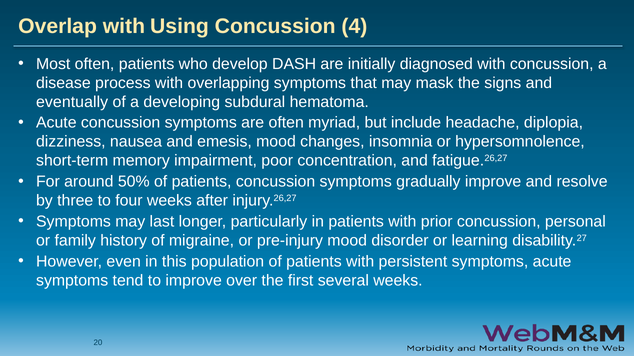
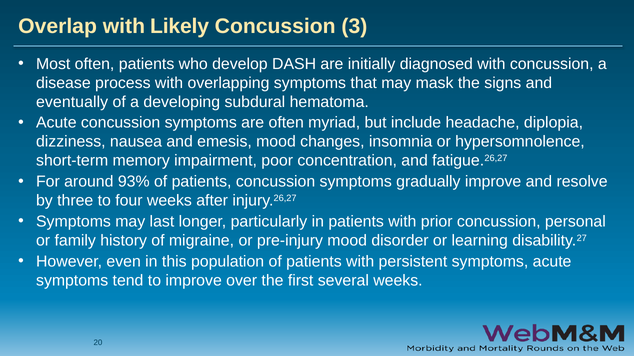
Using: Using -> Likely
4: 4 -> 3
50%: 50% -> 93%
